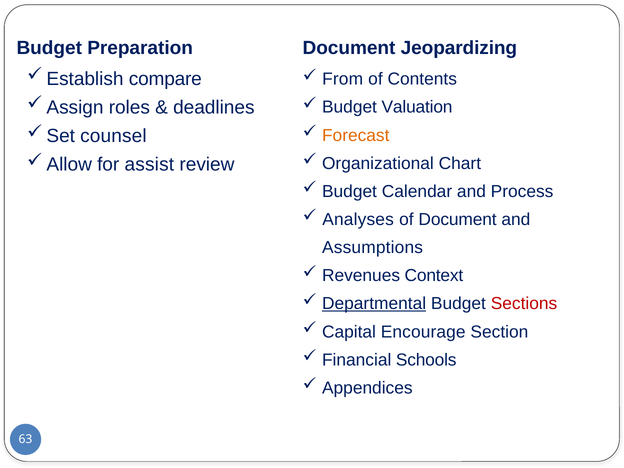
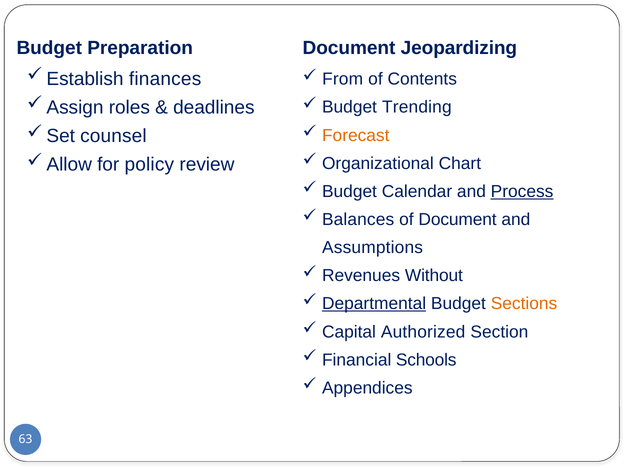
compare: compare -> finances
Valuation: Valuation -> Trending
assist: assist -> policy
Process underline: none -> present
Analyses: Analyses -> Balances
Context: Context -> Without
Sections colour: red -> orange
Encourage: Encourage -> Authorized
